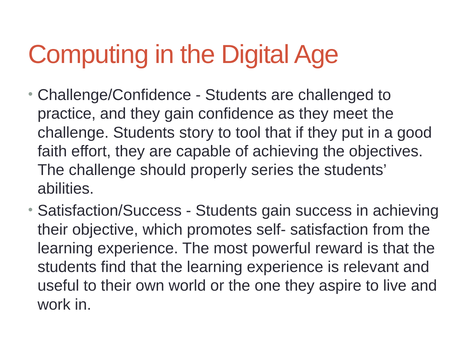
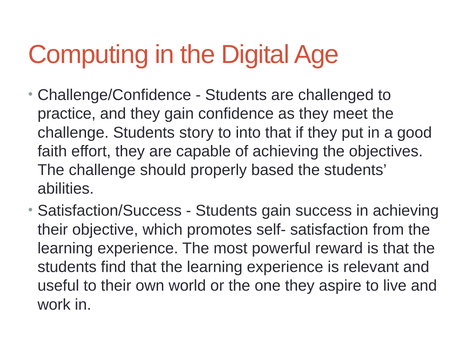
to tool: tool -> into
series: series -> based
